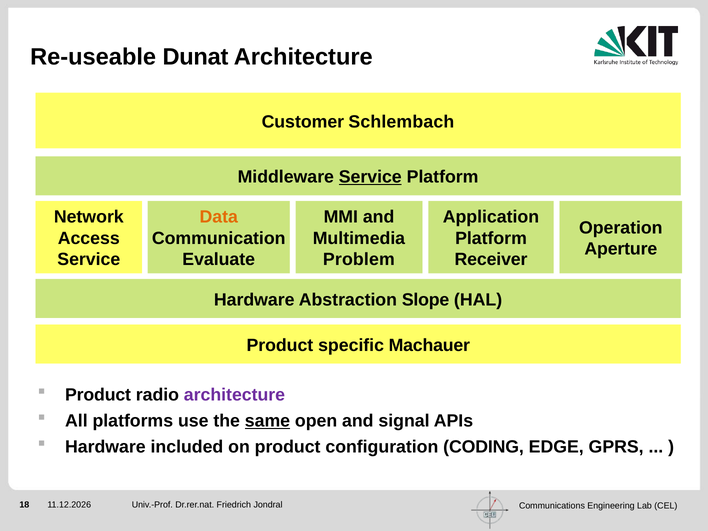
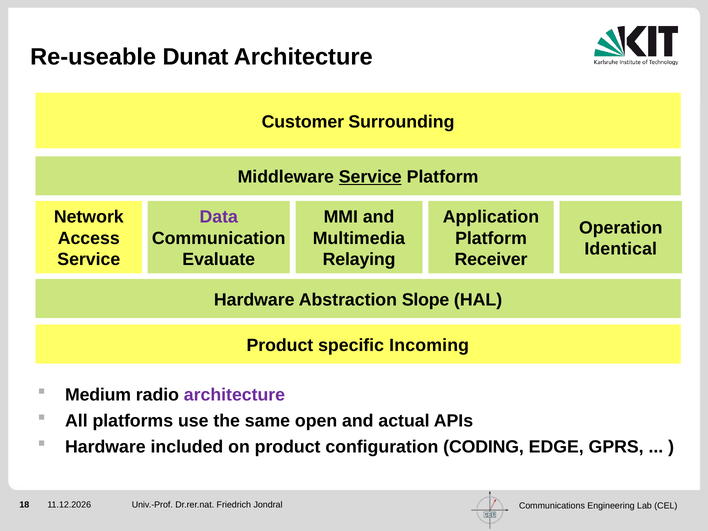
Schlembach: Schlembach -> Surrounding
Data colour: orange -> purple
Aperture: Aperture -> Identical
Problem: Problem -> Relaying
Machauer: Machauer -> Incoming
Product at (98, 395): Product -> Medium
same underline: present -> none
signal: signal -> actual
